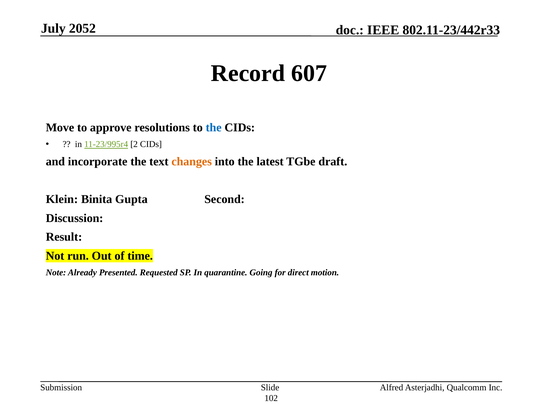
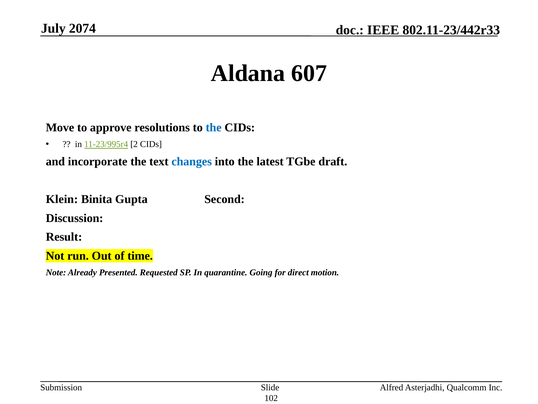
2052: 2052 -> 2074
Record: Record -> Aldana
changes colour: orange -> blue
